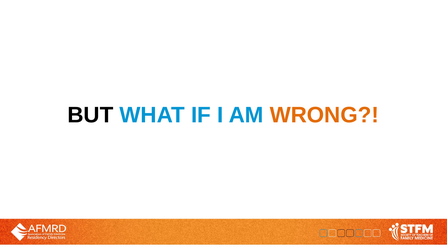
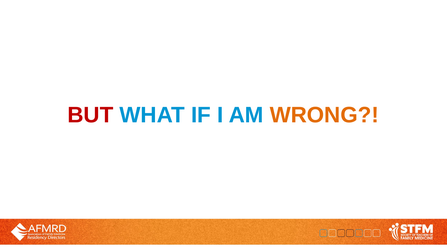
BUT colour: black -> red
